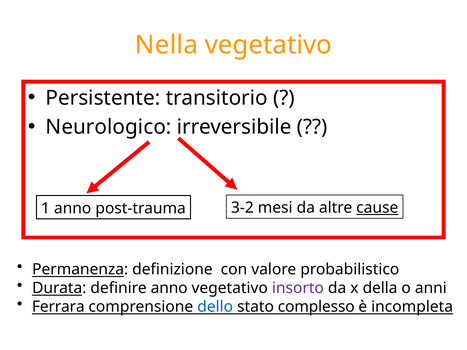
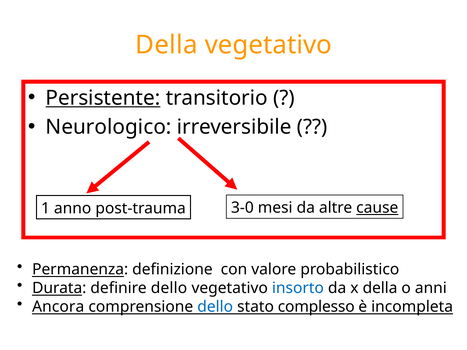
Nella at (166, 45): Nella -> Della
Persistente underline: none -> present
3-2: 3-2 -> 3-0
definire anno: anno -> dello
insorto colour: purple -> blue
Ferrara: Ferrara -> Ancora
